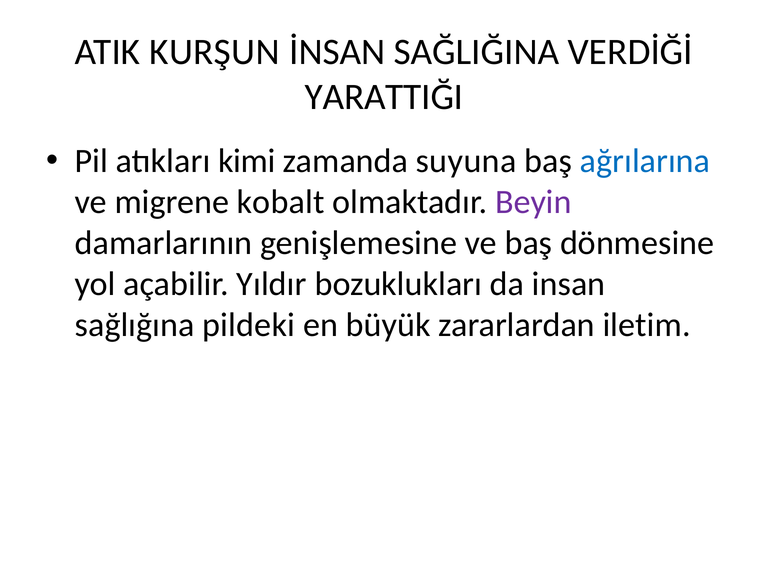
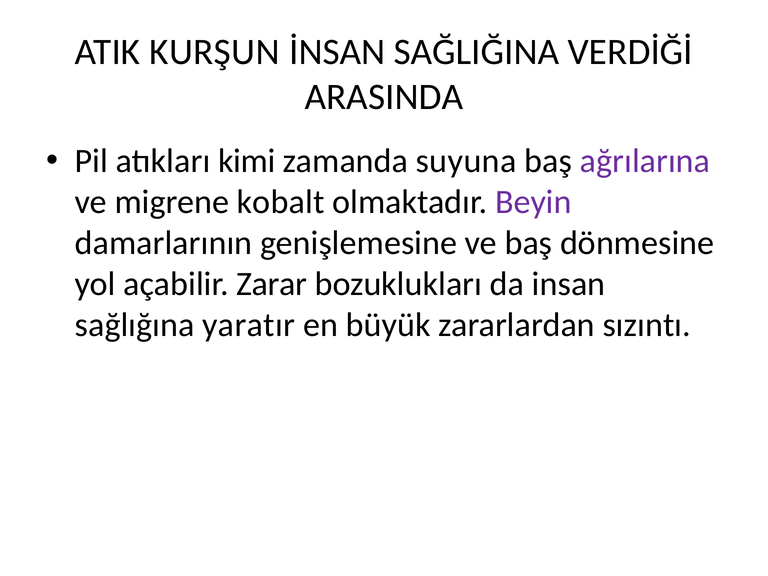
YARATTIĞI: YARATTIĞI -> ARASINDA
ağrılarına colour: blue -> purple
Yıldır: Yıldır -> Zarar
pildeki: pildeki -> yaratır
iletim: iletim -> sızıntı
